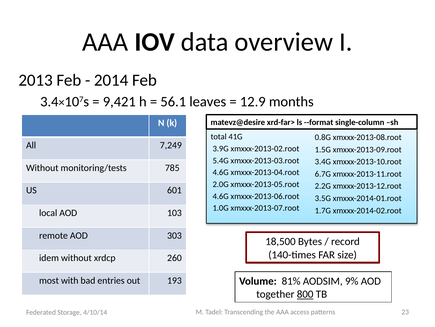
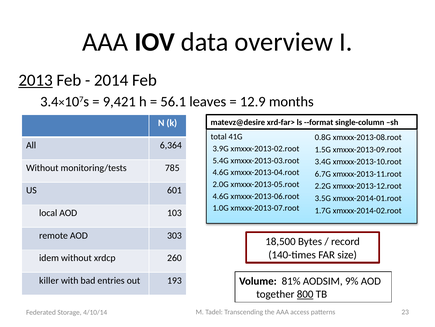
2013 underline: none -> present
7,249: 7,249 -> 6,364
most: most -> killer
